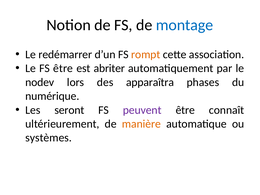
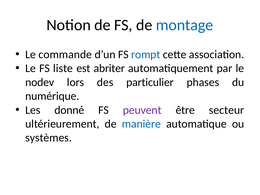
redémarrer: redémarrer -> commande
rompt colour: orange -> blue
FS être: être -> liste
apparaîtra: apparaîtra -> particulier
seront: seront -> donné
connaît: connaît -> secteur
manière colour: orange -> blue
